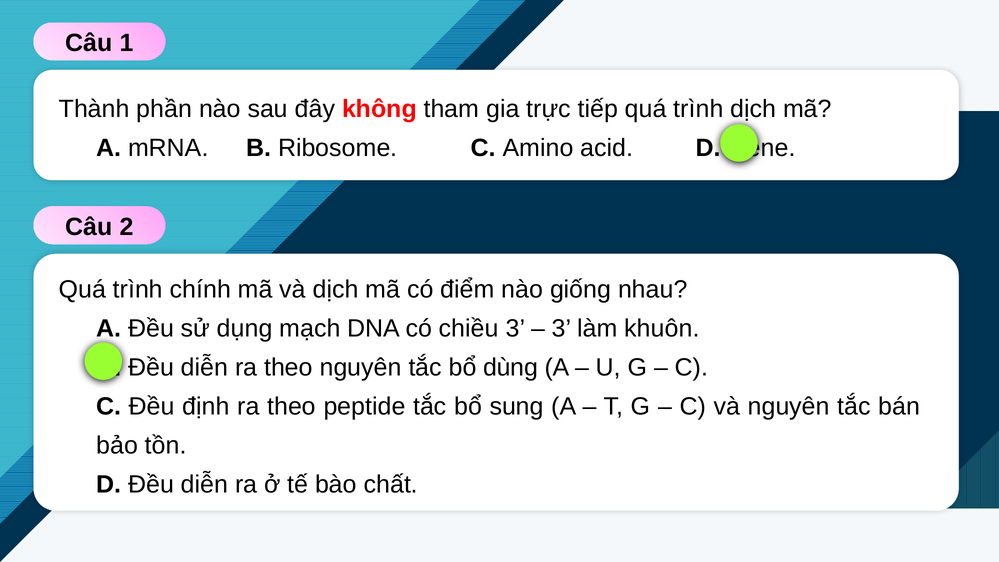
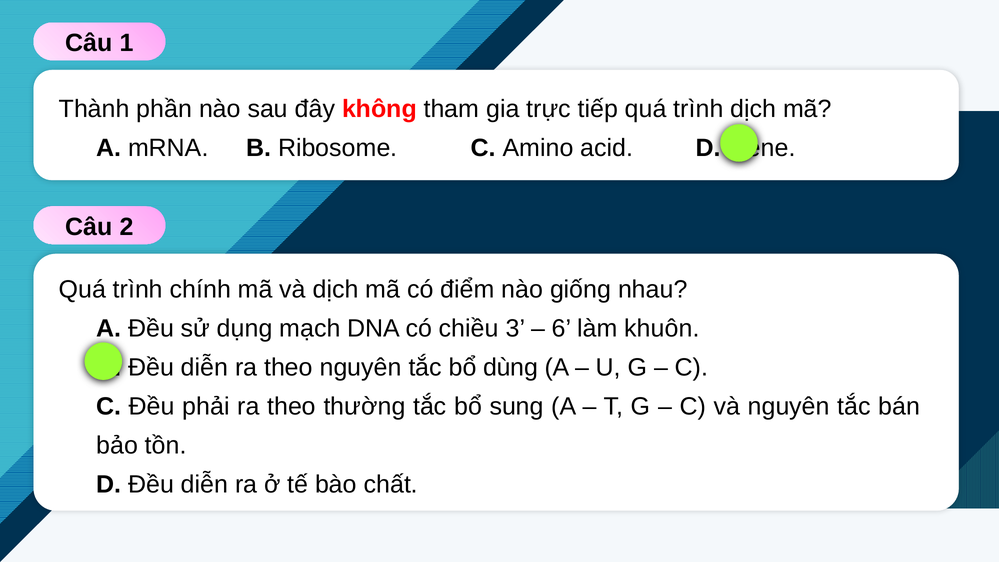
3 at (562, 328): 3 -> 6
định: định -> phải
peptide: peptide -> thường
